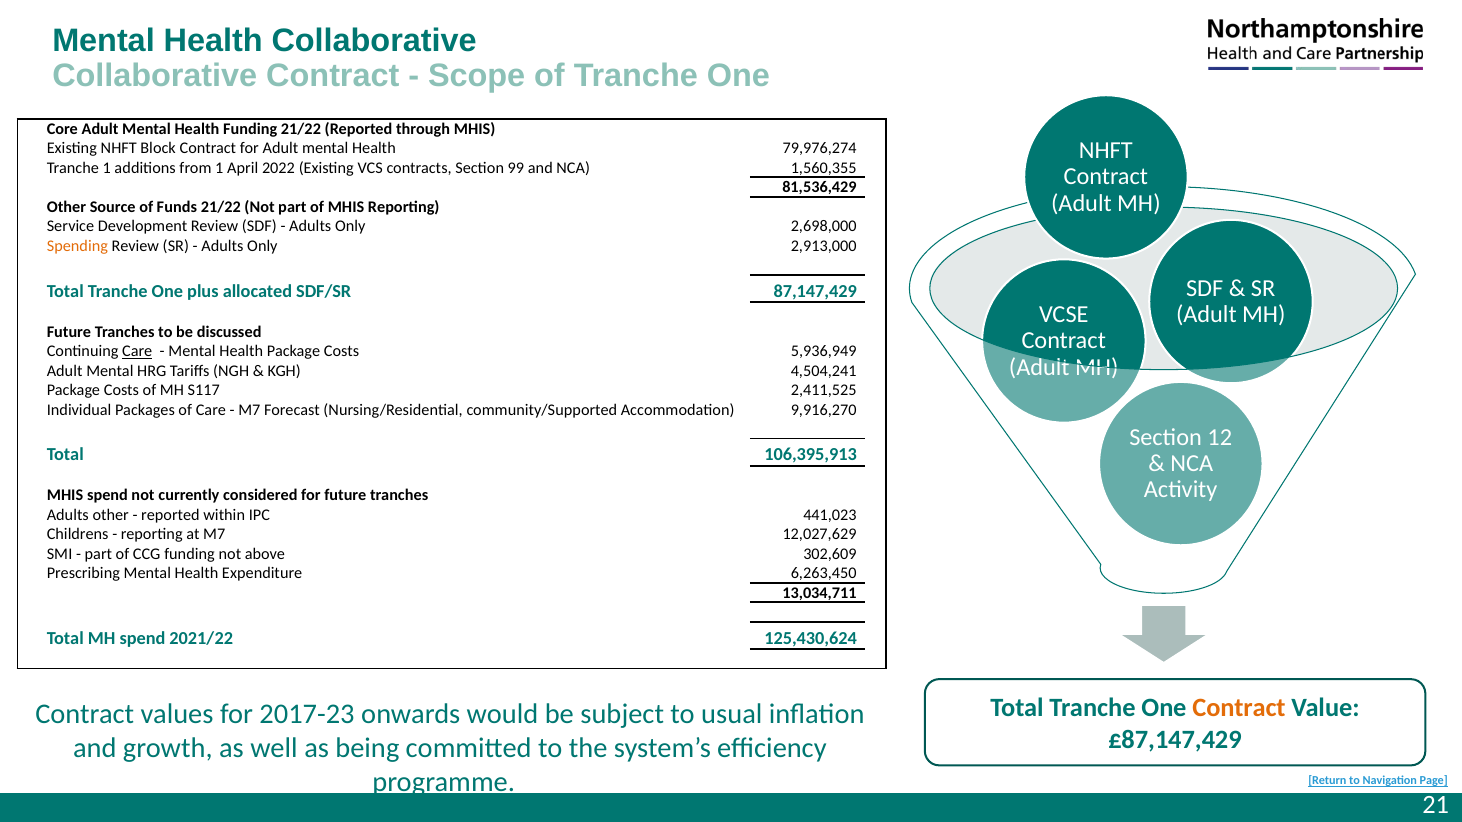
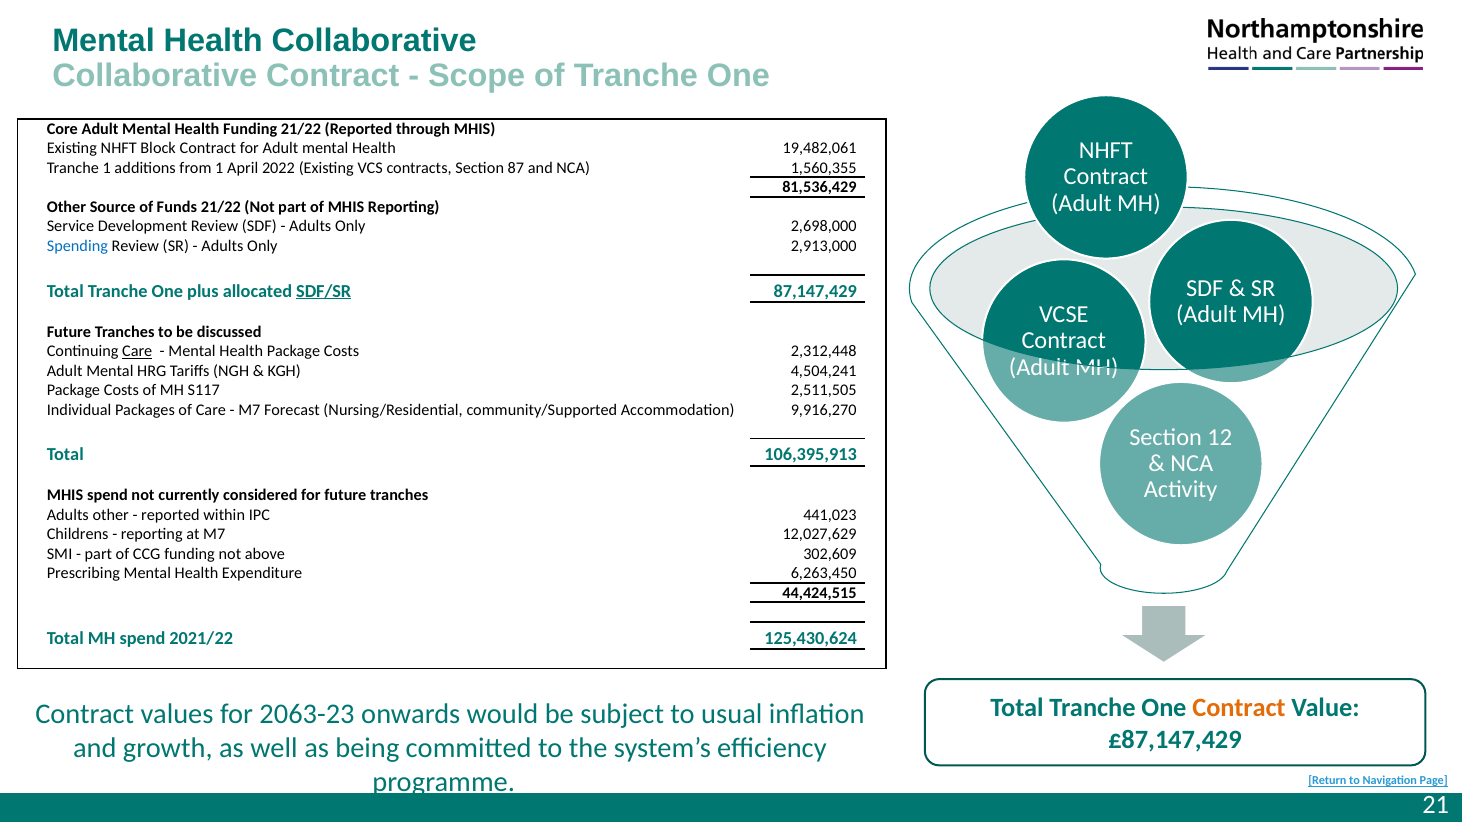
79,976,274: 79,976,274 -> 19,482,061
99: 99 -> 87
Spending colour: orange -> blue
SDF/SR underline: none -> present
5,936,949: 5,936,949 -> 2,312,448
2,411,525: 2,411,525 -> 2,511,505
13,034,711: 13,034,711 -> 44,424,515
2017-23: 2017-23 -> 2063-23
